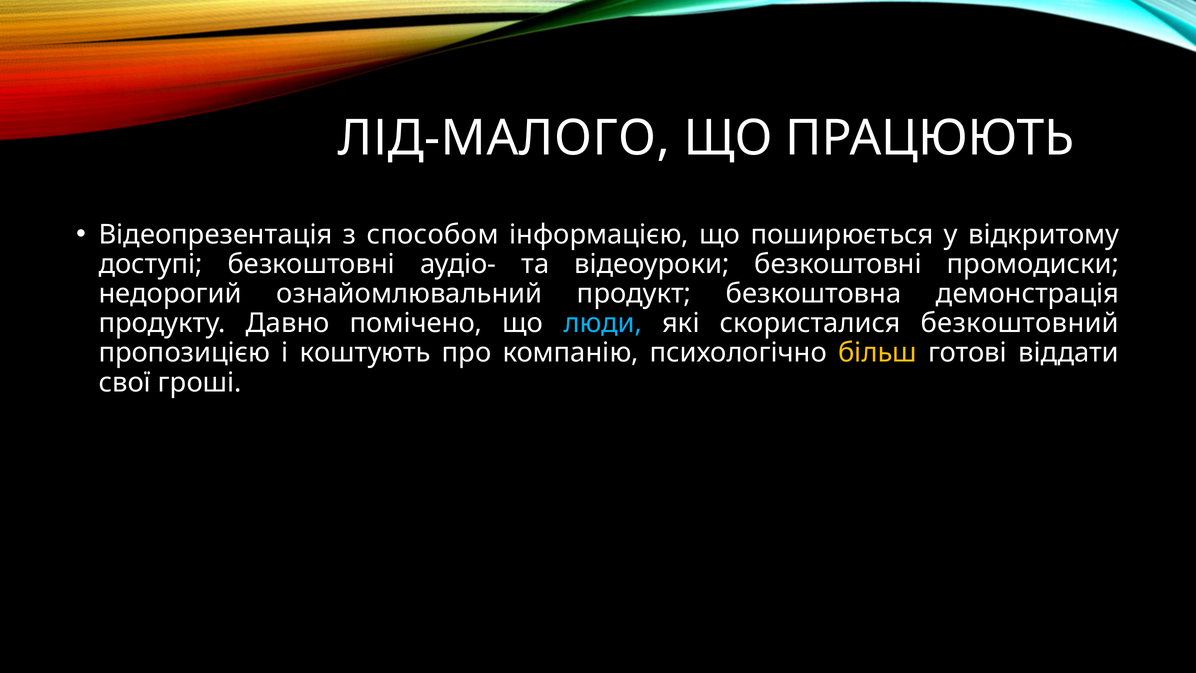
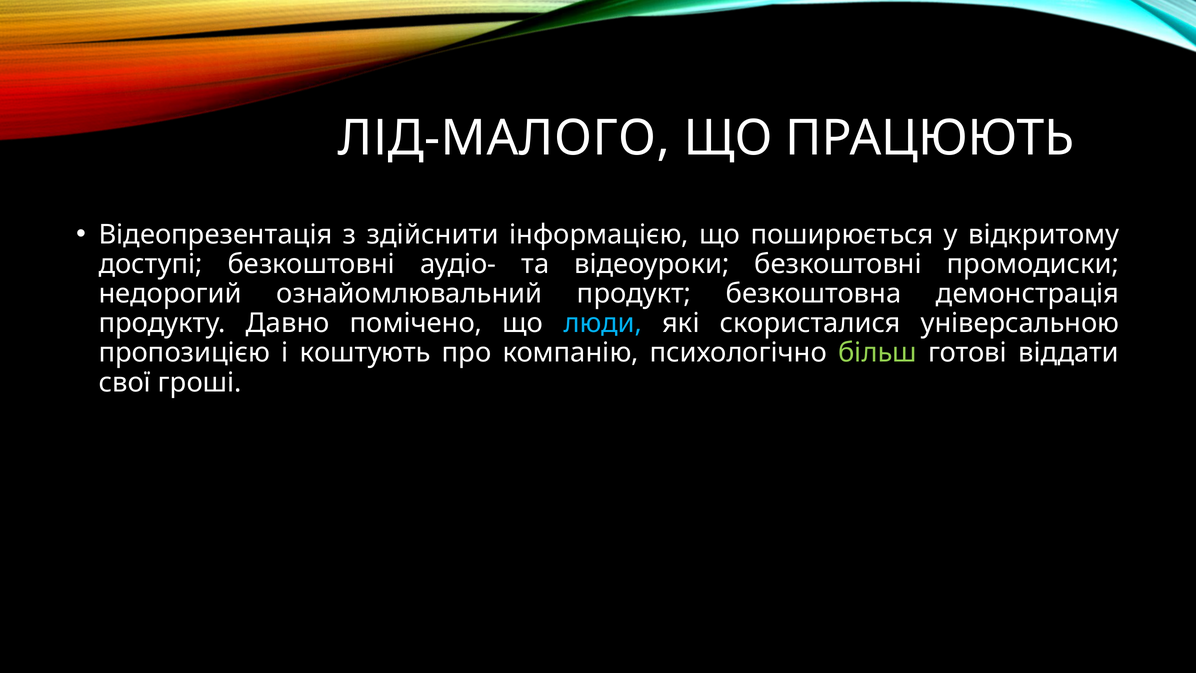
способом: способом -> здійснити
безкоштовний: безкоштовний -> універсальною
більш colour: yellow -> light green
